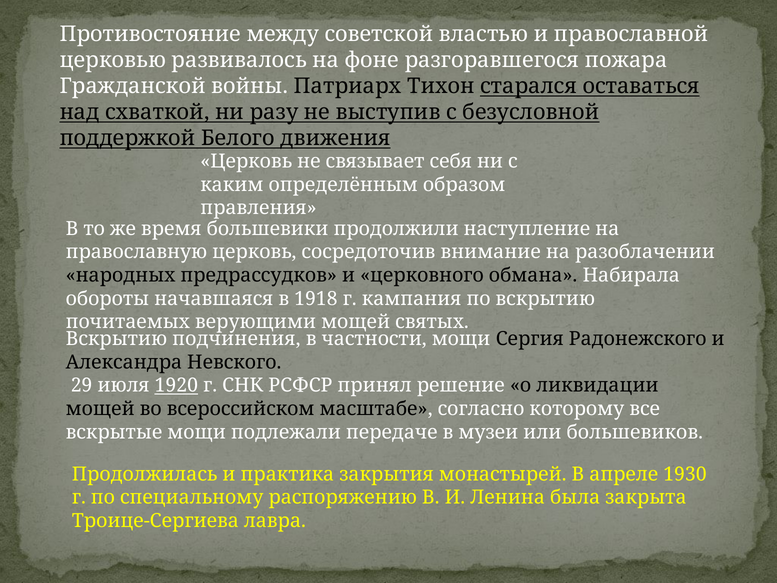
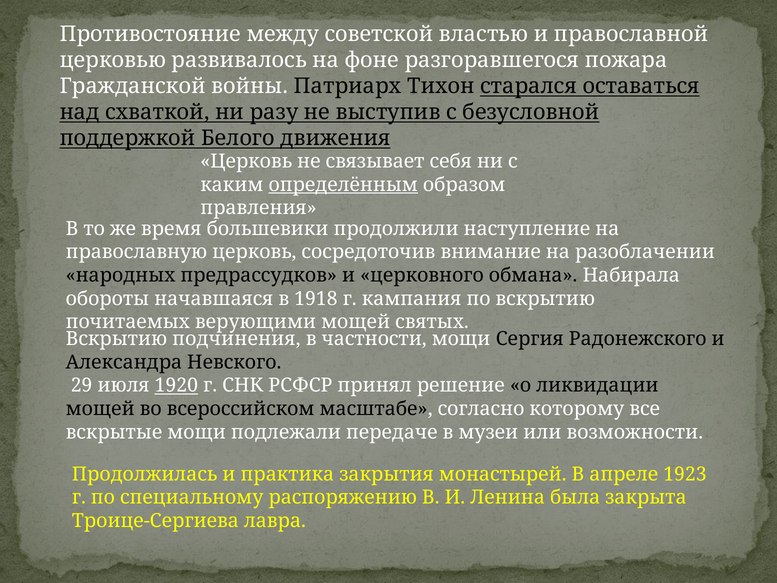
определённым underline: none -> present
большевиков: большевиков -> возможности
1930: 1930 -> 1923
